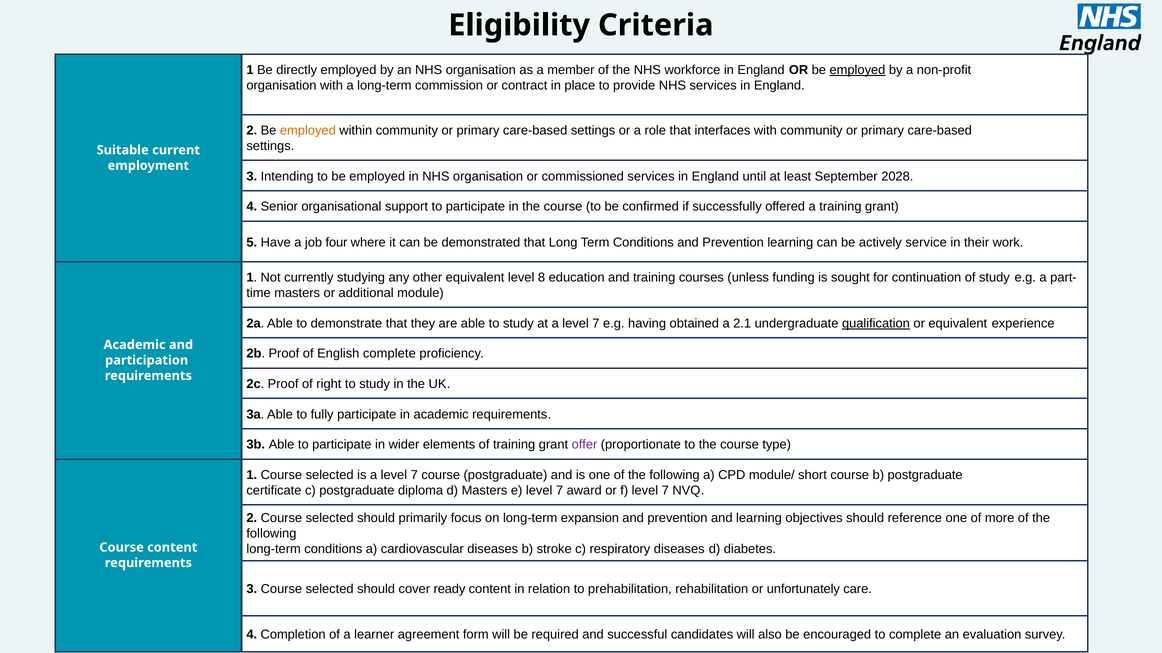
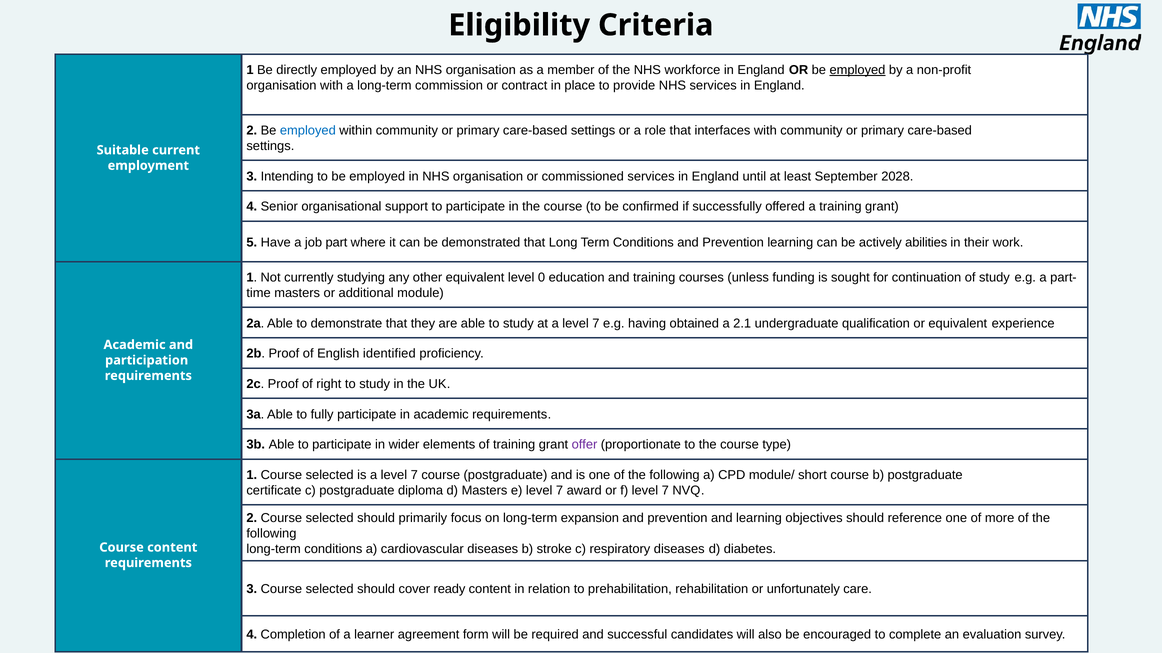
employed at (308, 131) colour: orange -> blue
four: four -> part
service: service -> abilities
8: 8 -> 0
qualification underline: present -> none
English complete: complete -> identified
